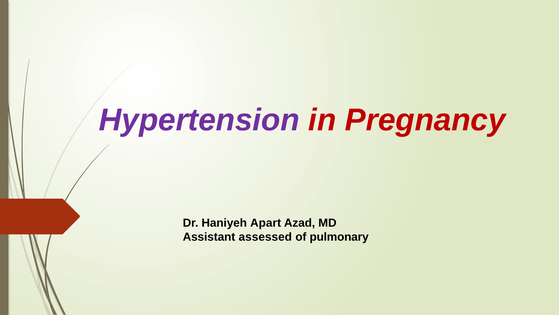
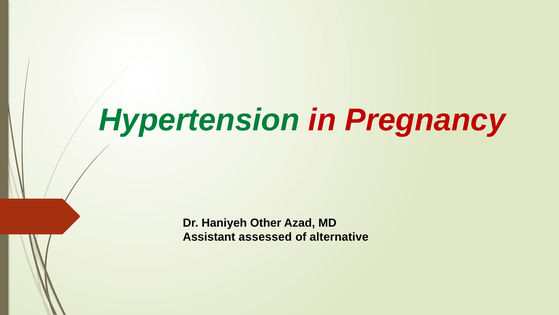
Hypertension colour: purple -> green
Apart: Apart -> Other
pulmonary: pulmonary -> alternative
